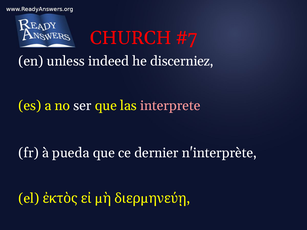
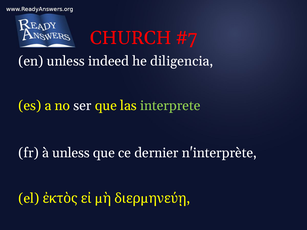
discerniez: discerniez -> diligencia
interprete colour: pink -> light green
à pueda: pueda -> unless
